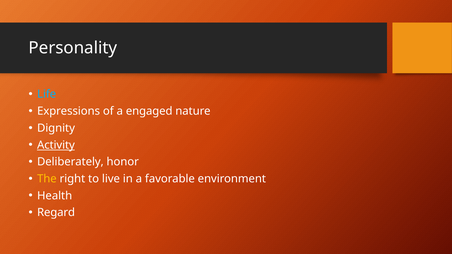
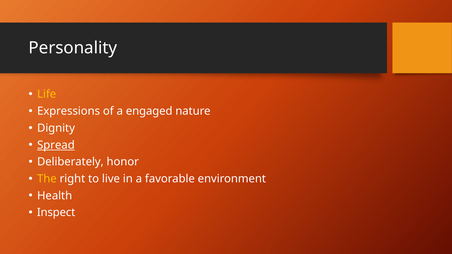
Life colour: light blue -> yellow
Activity: Activity -> Spread
Regard: Regard -> Inspect
